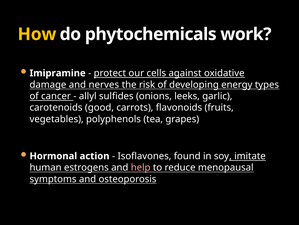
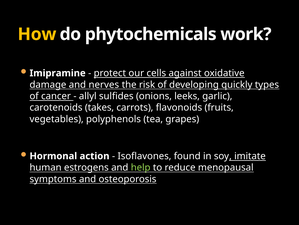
energy: energy -> quickly
good: good -> takes
help colour: pink -> light green
